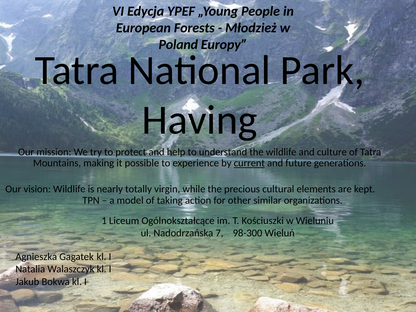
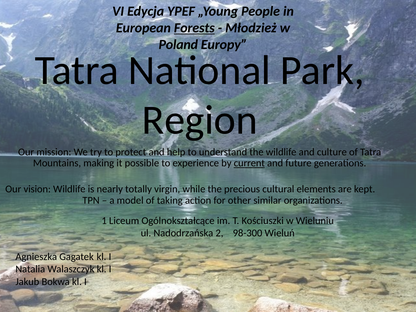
Forests underline: none -> present
Having: Having -> Region
7: 7 -> 2
